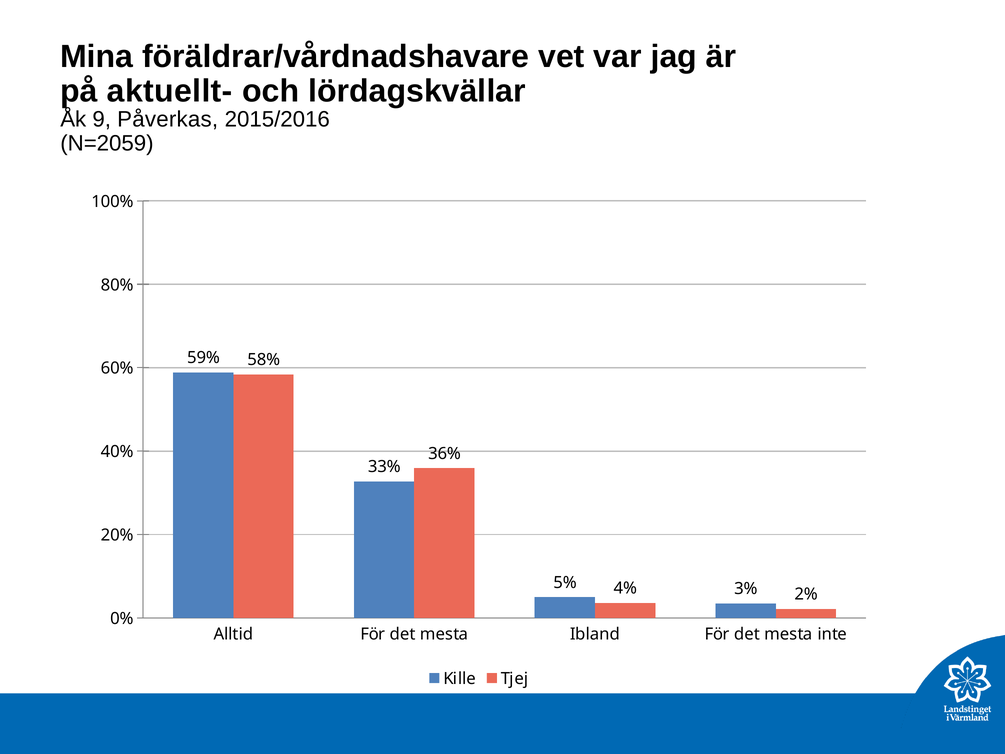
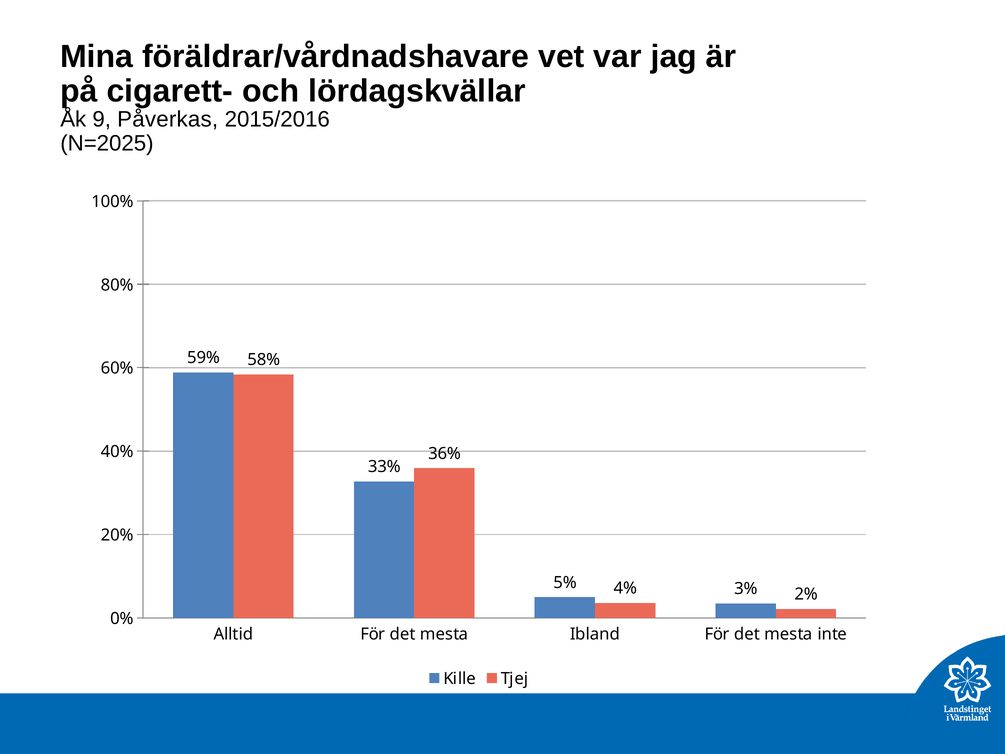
aktuellt-: aktuellt- -> cigarett-
N=2059: N=2059 -> N=2025
